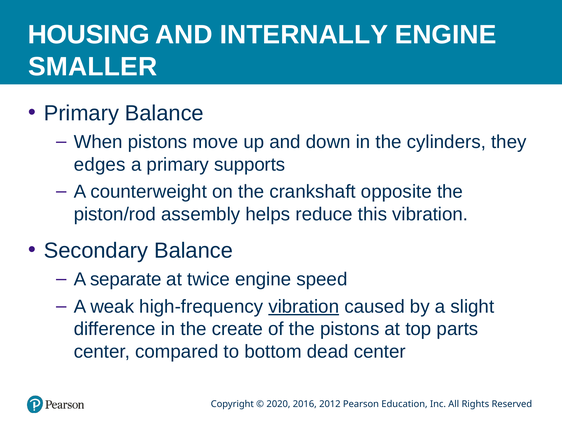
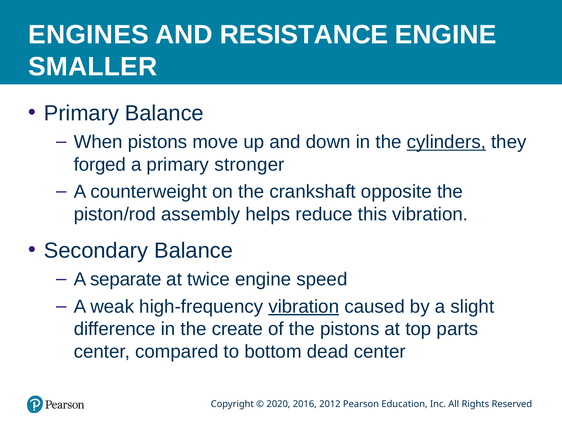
HOUSING: HOUSING -> ENGINES
INTERNALLY: INTERNALLY -> RESISTANCE
cylinders underline: none -> present
edges: edges -> forged
supports: supports -> stronger
